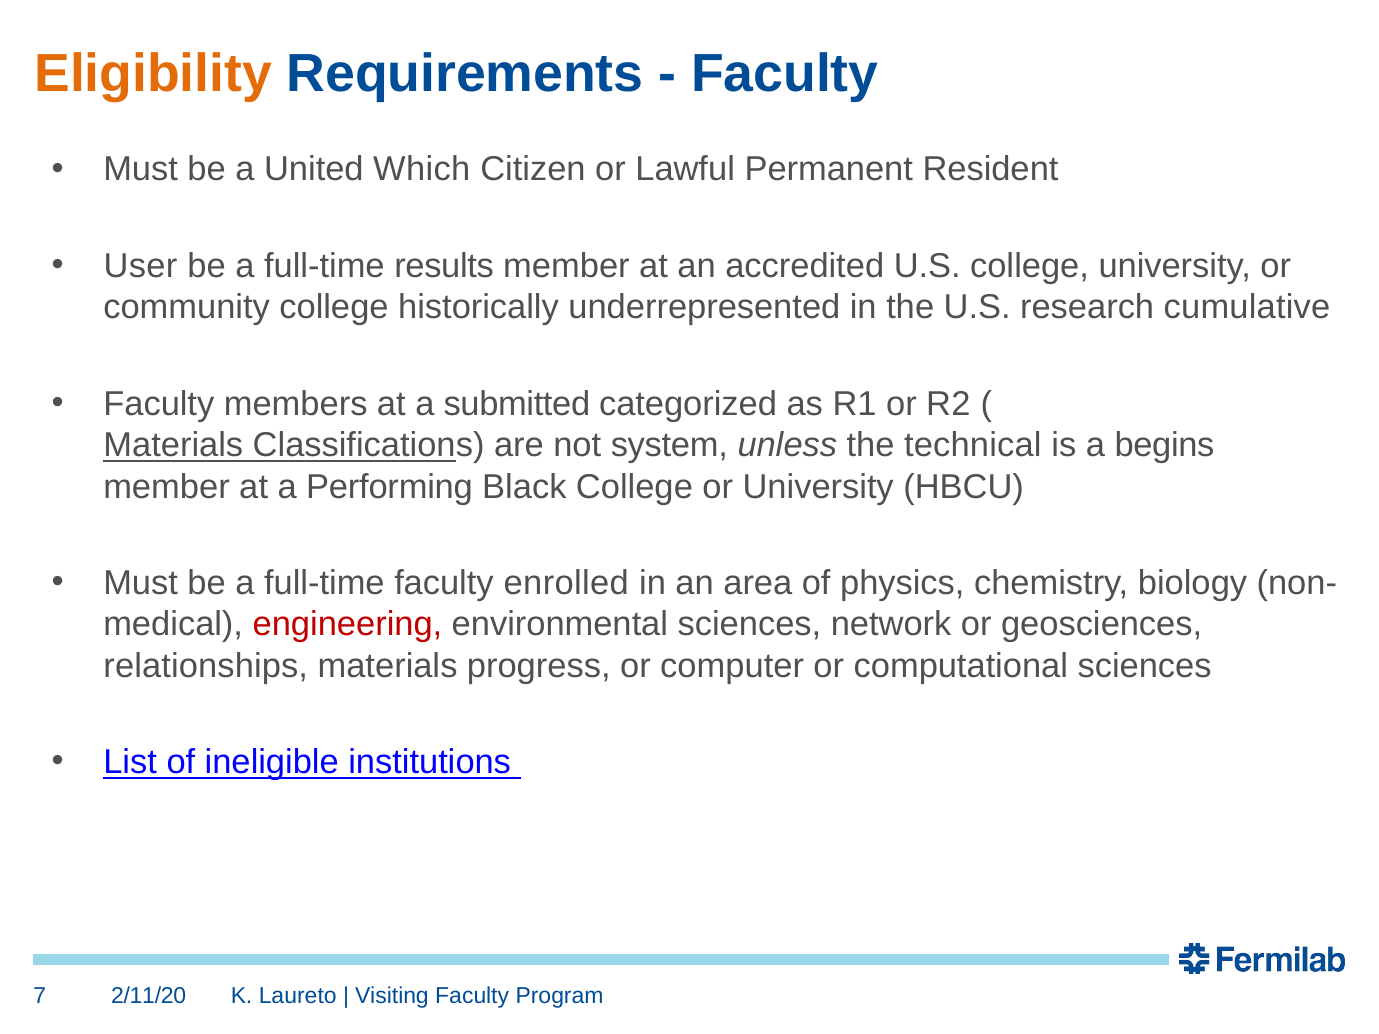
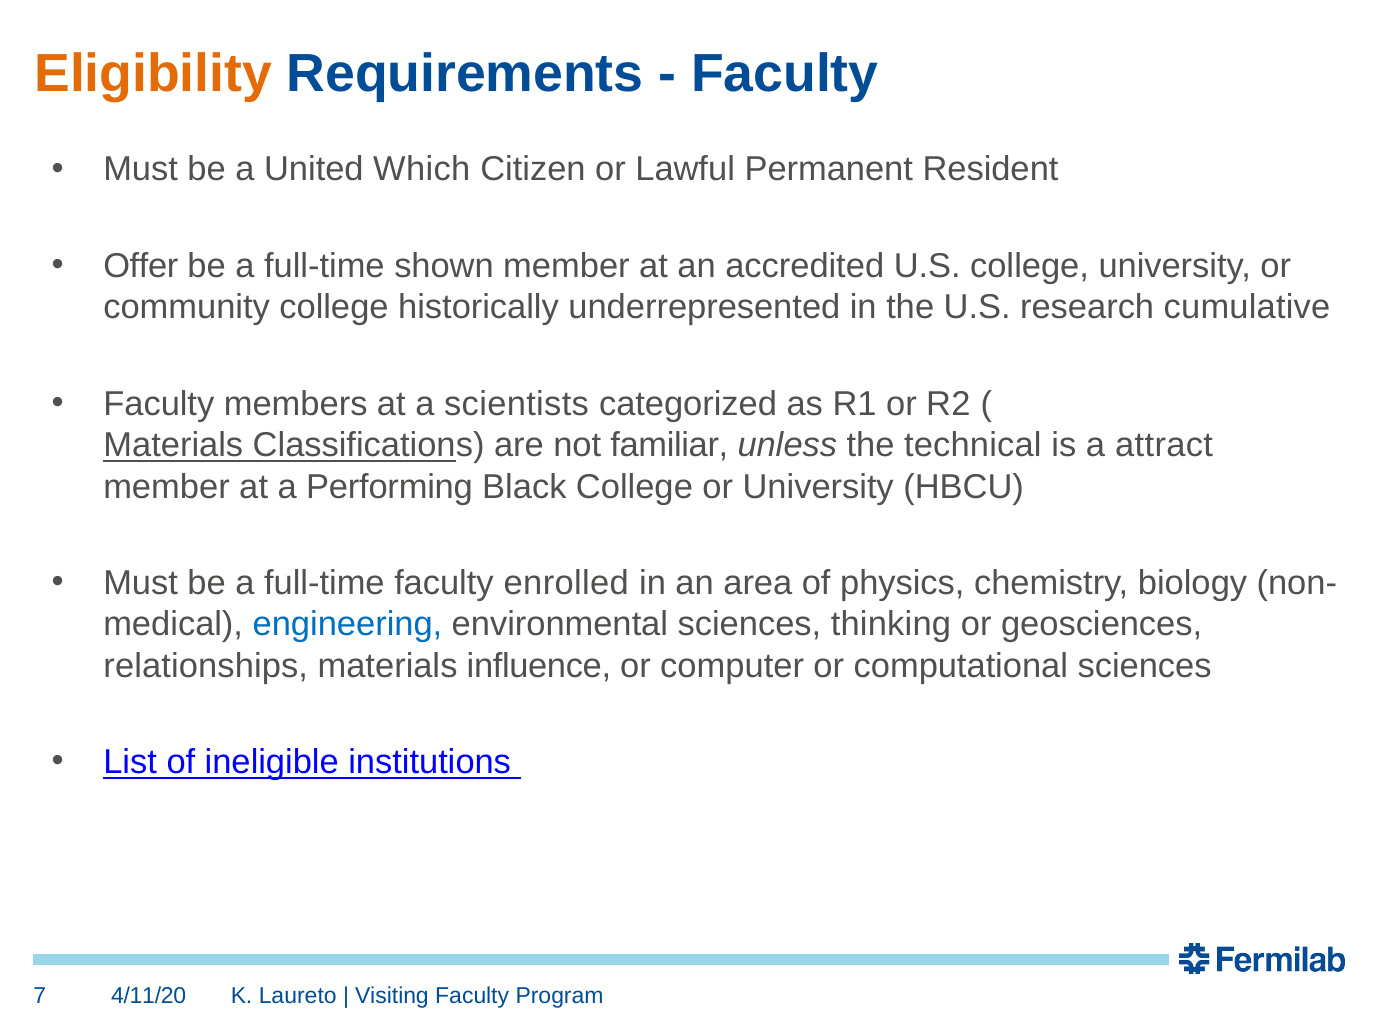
User: User -> Offer
results: results -> shown
submitted: submitted -> scientists
system: system -> familiar
begins: begins -> attract
engineering colour: red -> blue
network: network -> thinking
progress: progress -> influence
2/11/20: 2/11/20 -> 4/11/20
